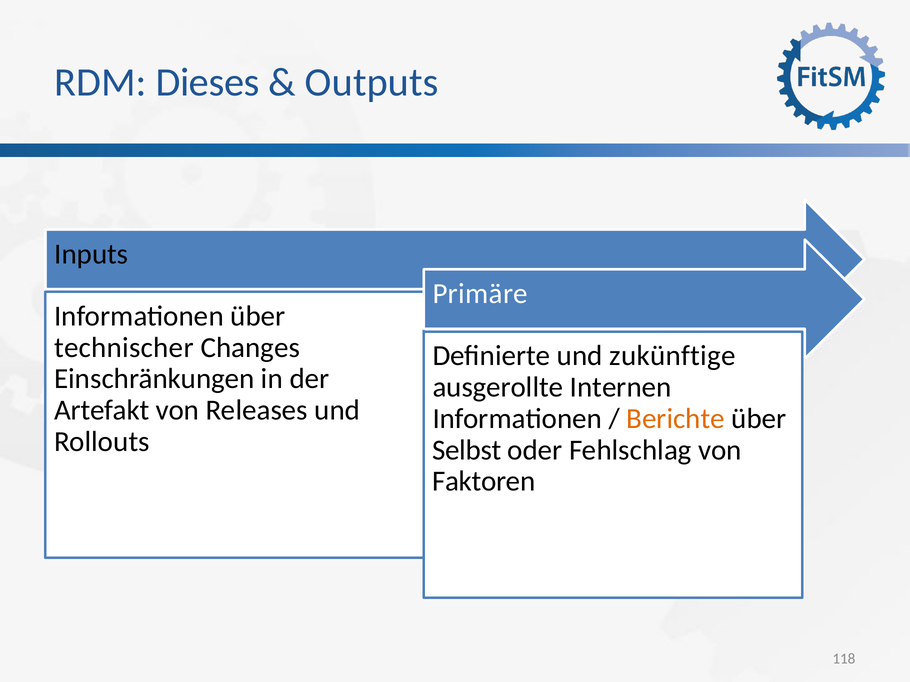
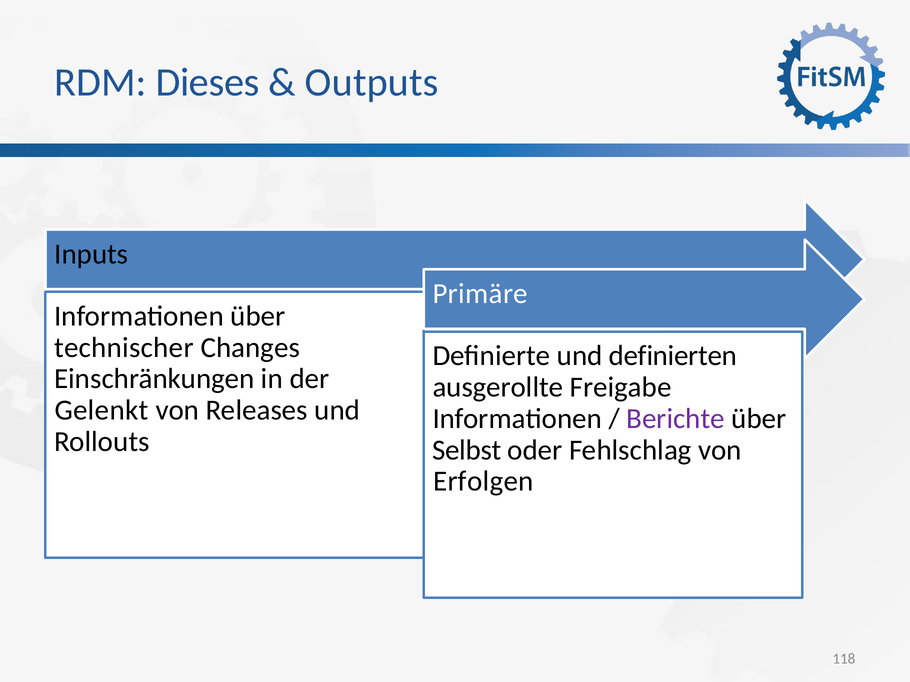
zukünftige: zukünftige -> definierten
Internen: Internen -> Freigabe
Artefakt: Artefakt -> Gelenkt
Berichte colour: orange -> purple
Faktoren: Faktoren -> Erfolgen
